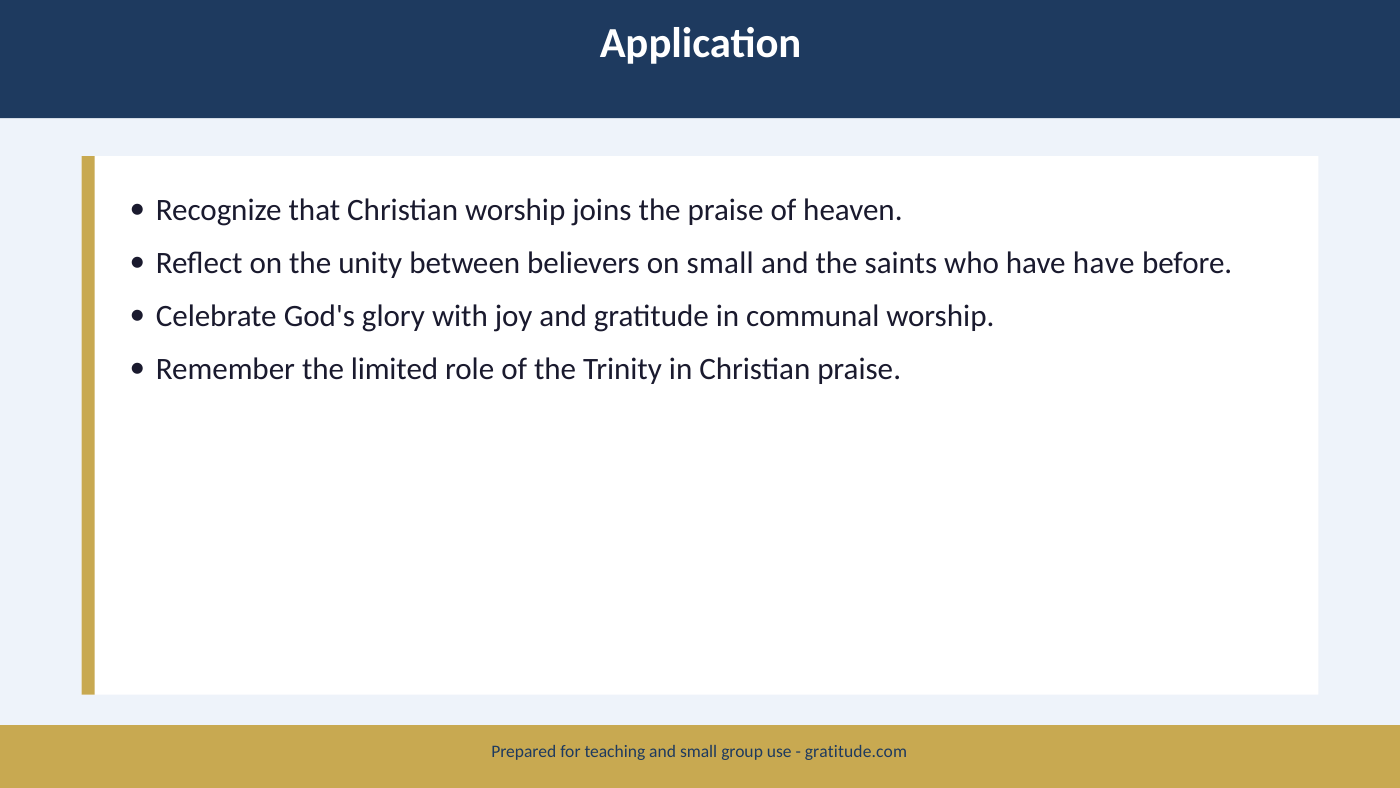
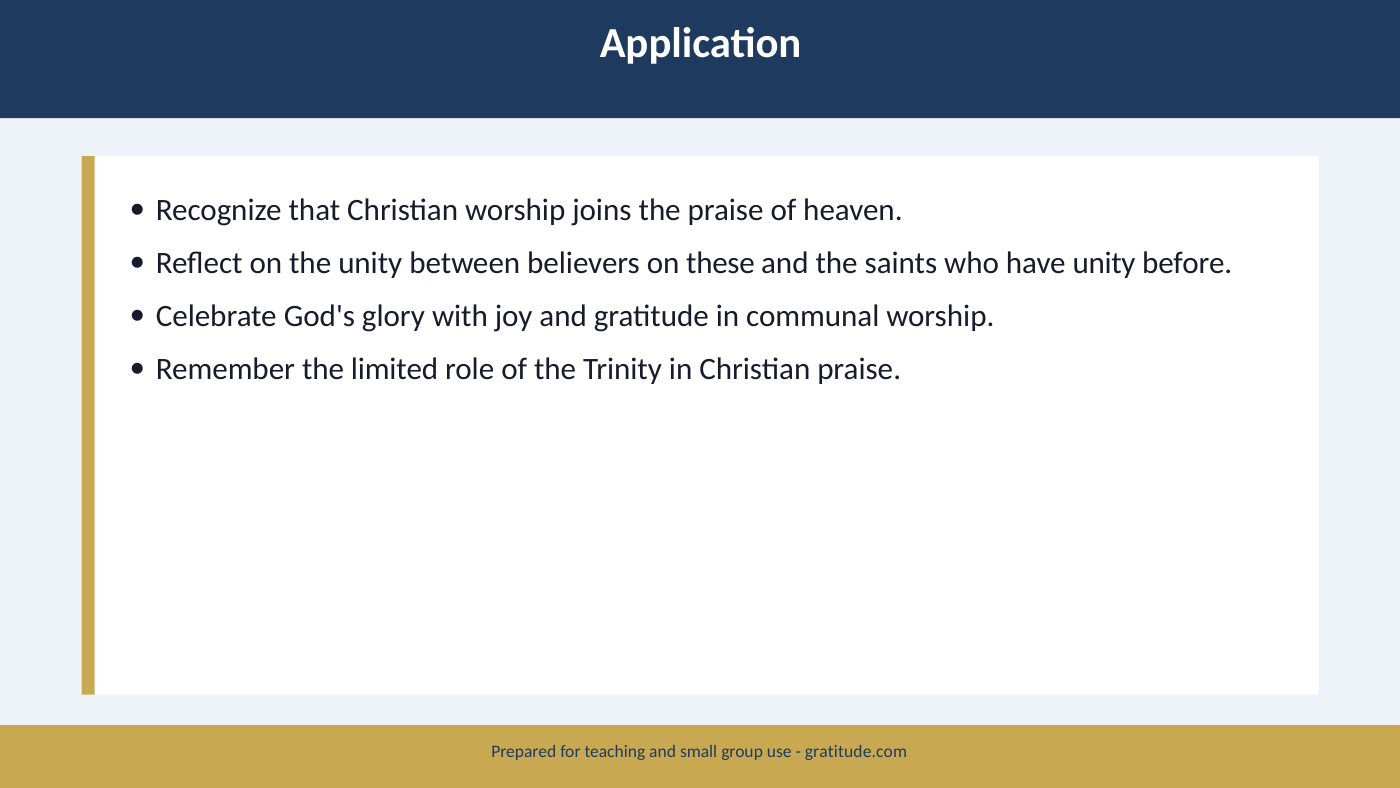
on small: small -> these
have have: have -> unity
